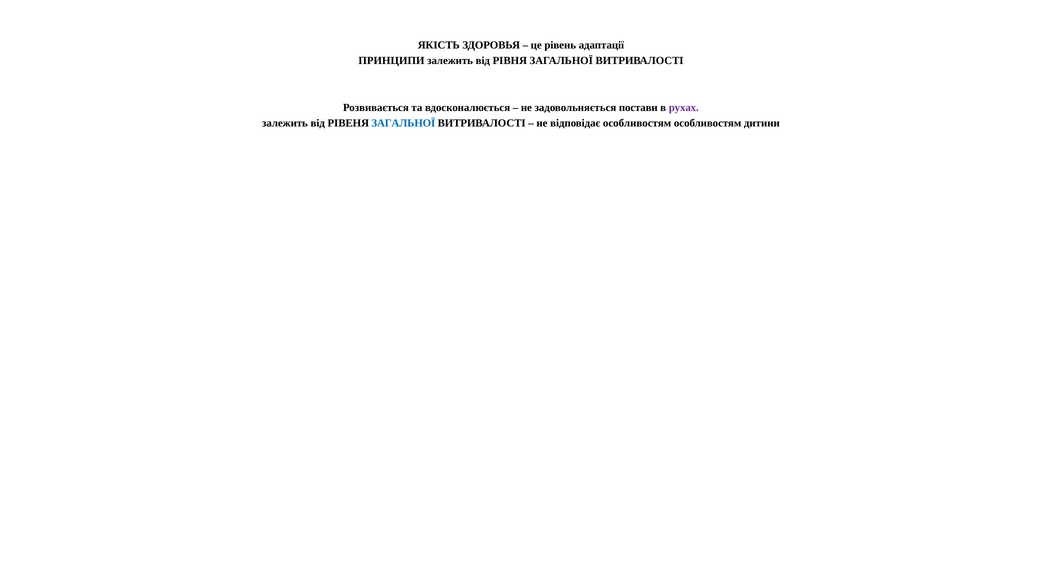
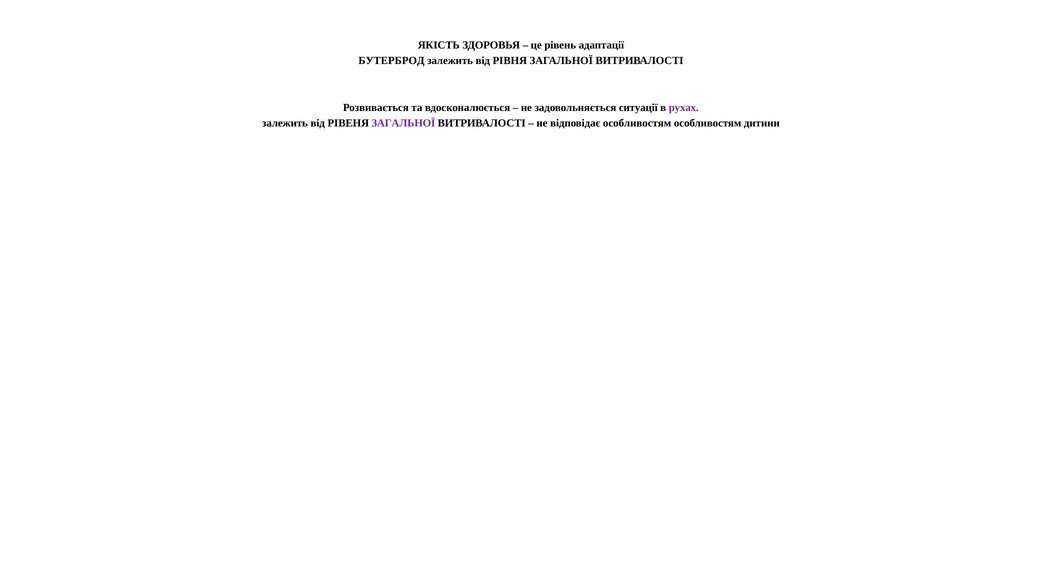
ПРИНЦИПИ: ПРИНЦИПИ -> БУТЕРБРОД
постави: постави -> ситуації
ЗАГАЛЬНОЇ at (403, 123) colour: blue -> purple
